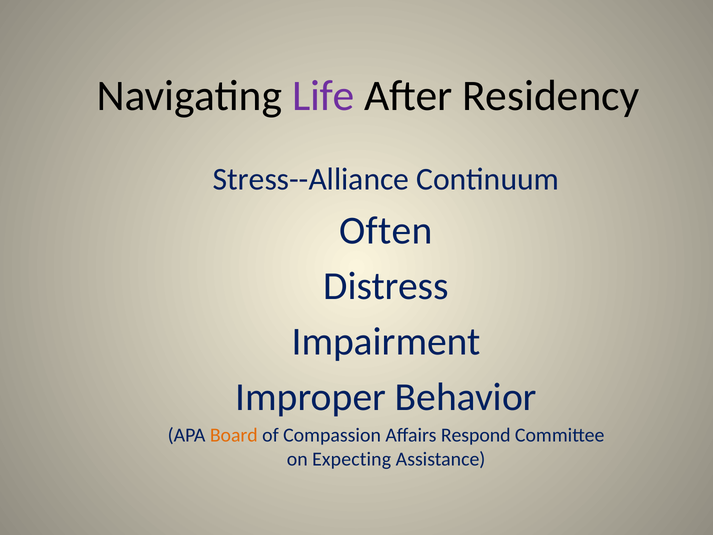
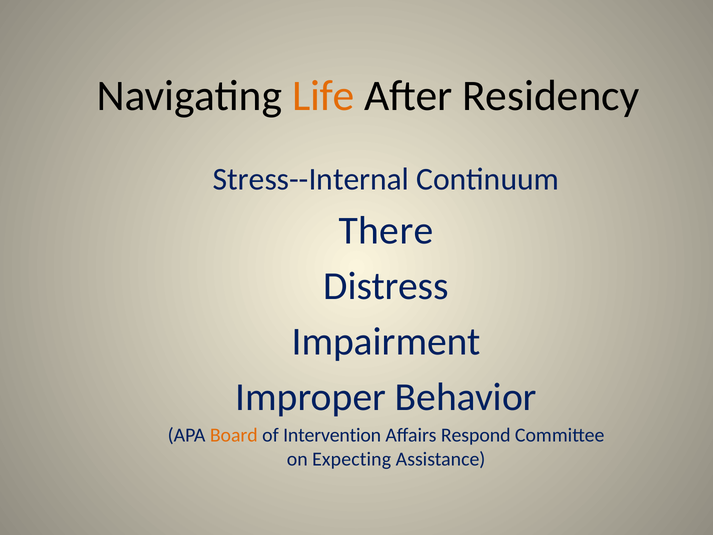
Life colour: purple -> orange
Stress--Alliance: Stress--Alliance -> Stress--Internal
Often: Often -> There
Compassion: Compassion -> Intervention
